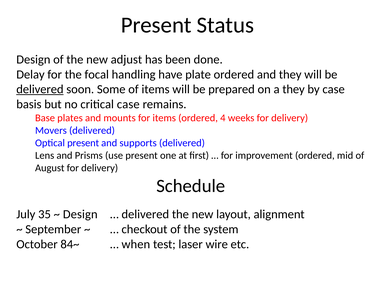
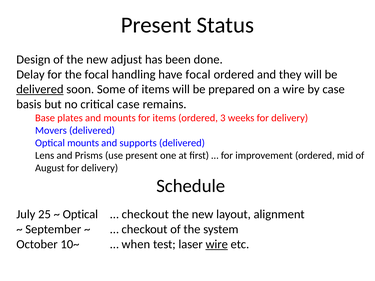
have plate: plate -> focal
a they: they -> wire
4: 4 -> 3
Optical present: present -> mounts
35: 35 -> 25
Design at (80, 214): Design -> Optical
delivered at (145, 214): delivered -> checkout
84~: 84~ -> 10~
wire at (217, 244) underline: none -> present
